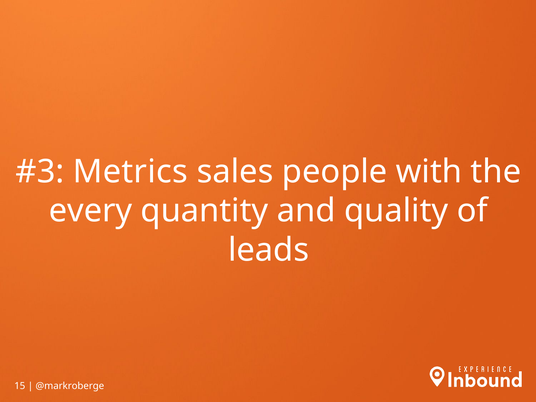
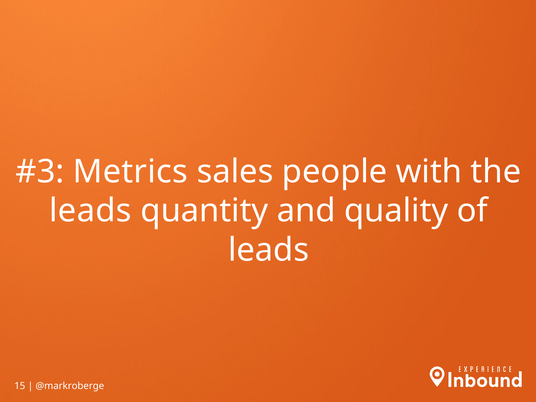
every at (91, 211): every -> leads
